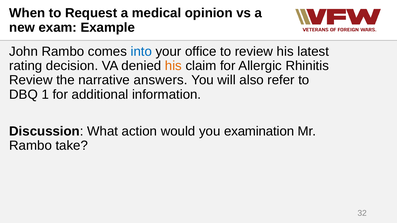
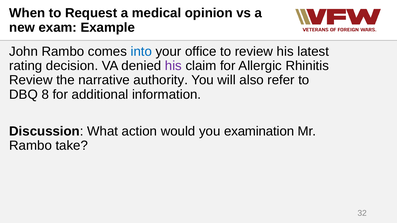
his at (173, 66) colour: orange -> purple
answers: answers -> authority
1: 1 -> 8
